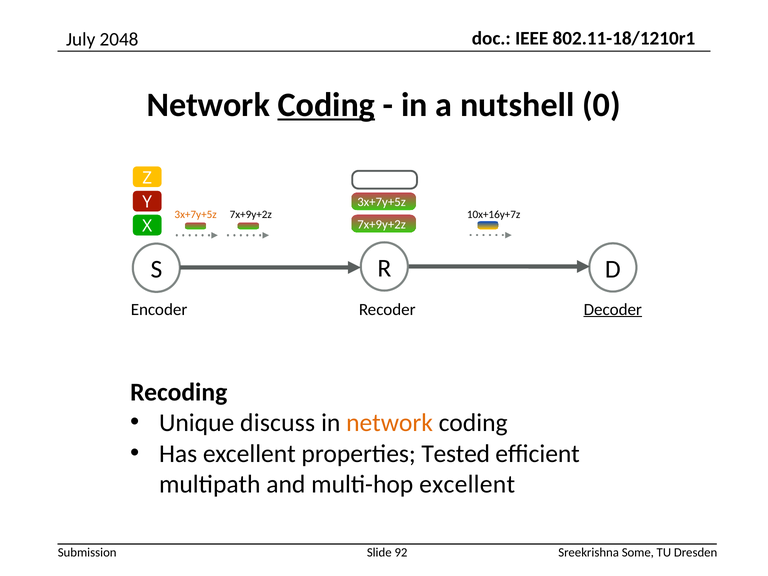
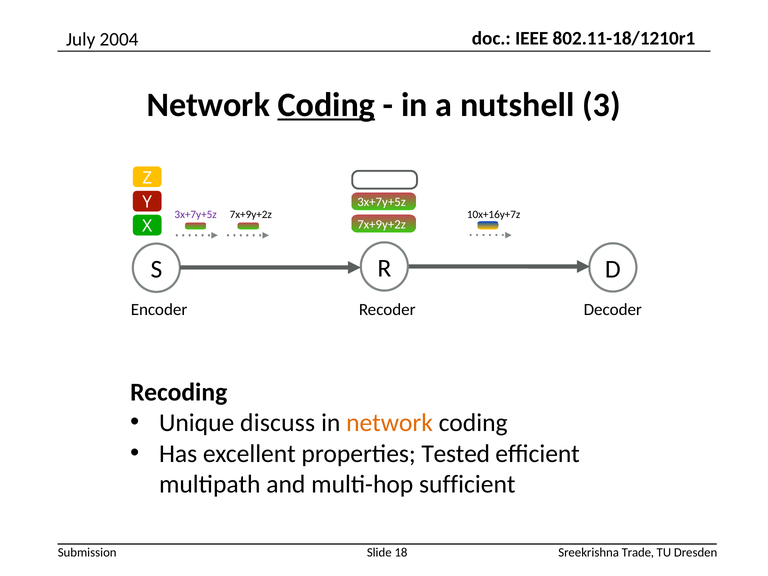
2048: 2048 -> 2004
0: 0 -> 3
3x+7y+5z at (196, 214) colour: orange -> purple
Decoder underline: present -> none
multi-hop excellent: excellent -> sufficient
92: 92 -> 18
Some: Some -> Trade
